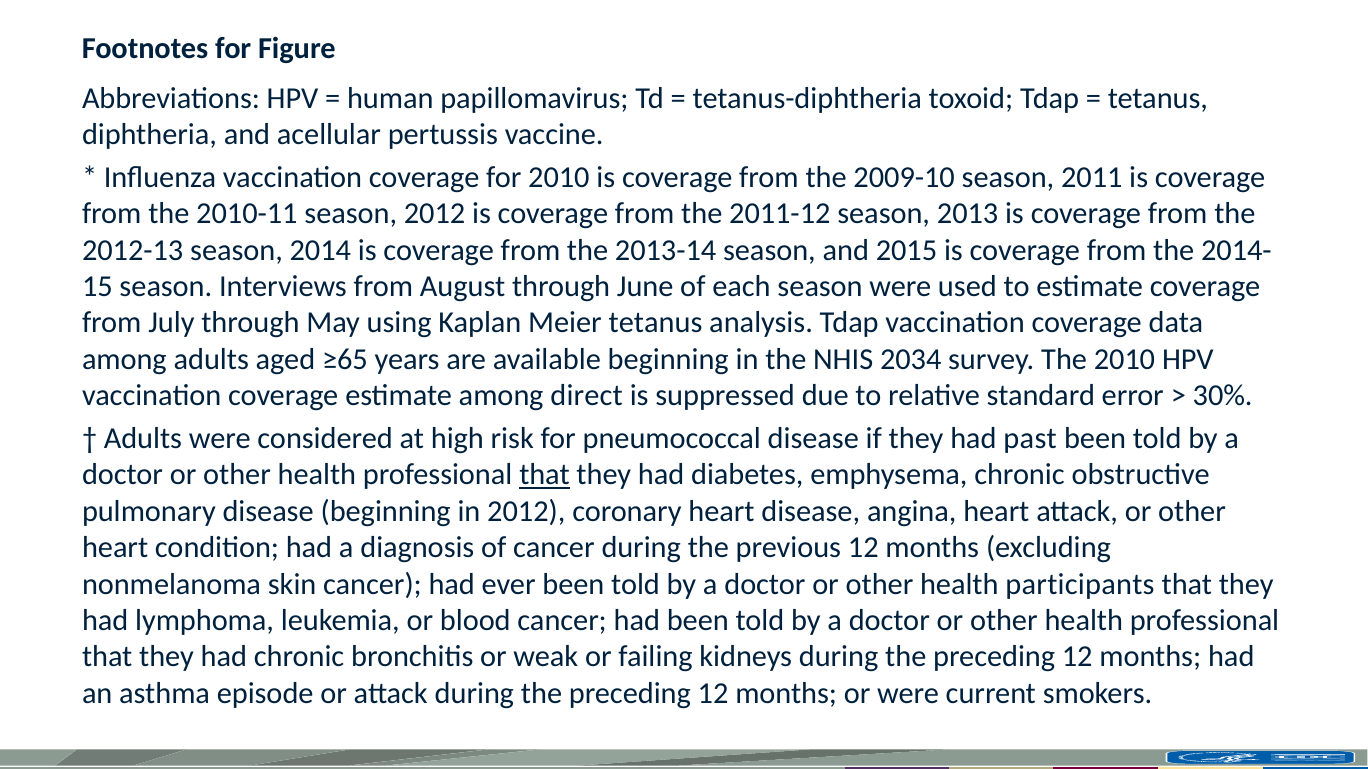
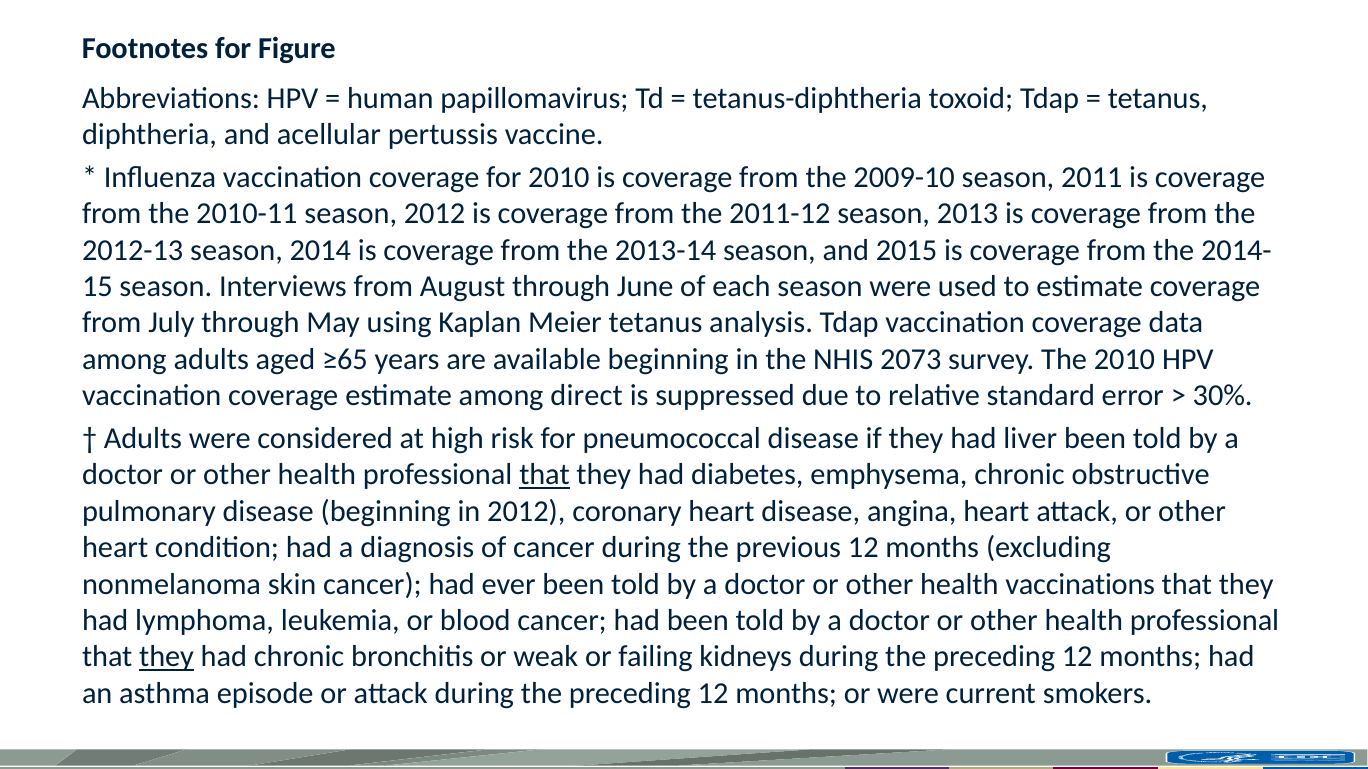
2034: 2034 -> 2073
past: past -> liver
participants: participants -> vaccinations
they at (167, 657) underline: none -> present
